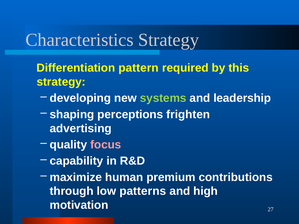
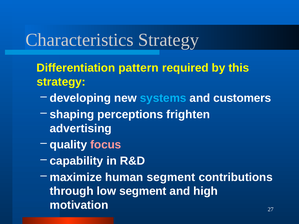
systems colour: light green -> light blue
leadership: leadership -> customers
human premium: premium -> segment
low patterns: patterns -> segment
